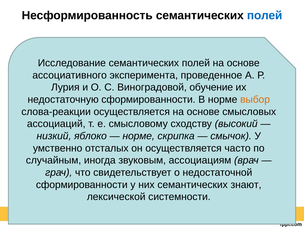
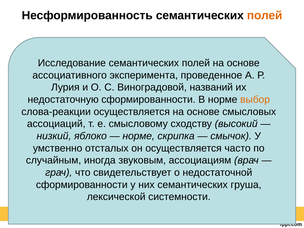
полей at (265, 15) colour: blue -> orange
обучение: обучение -> названий
знают: знают -> груша
